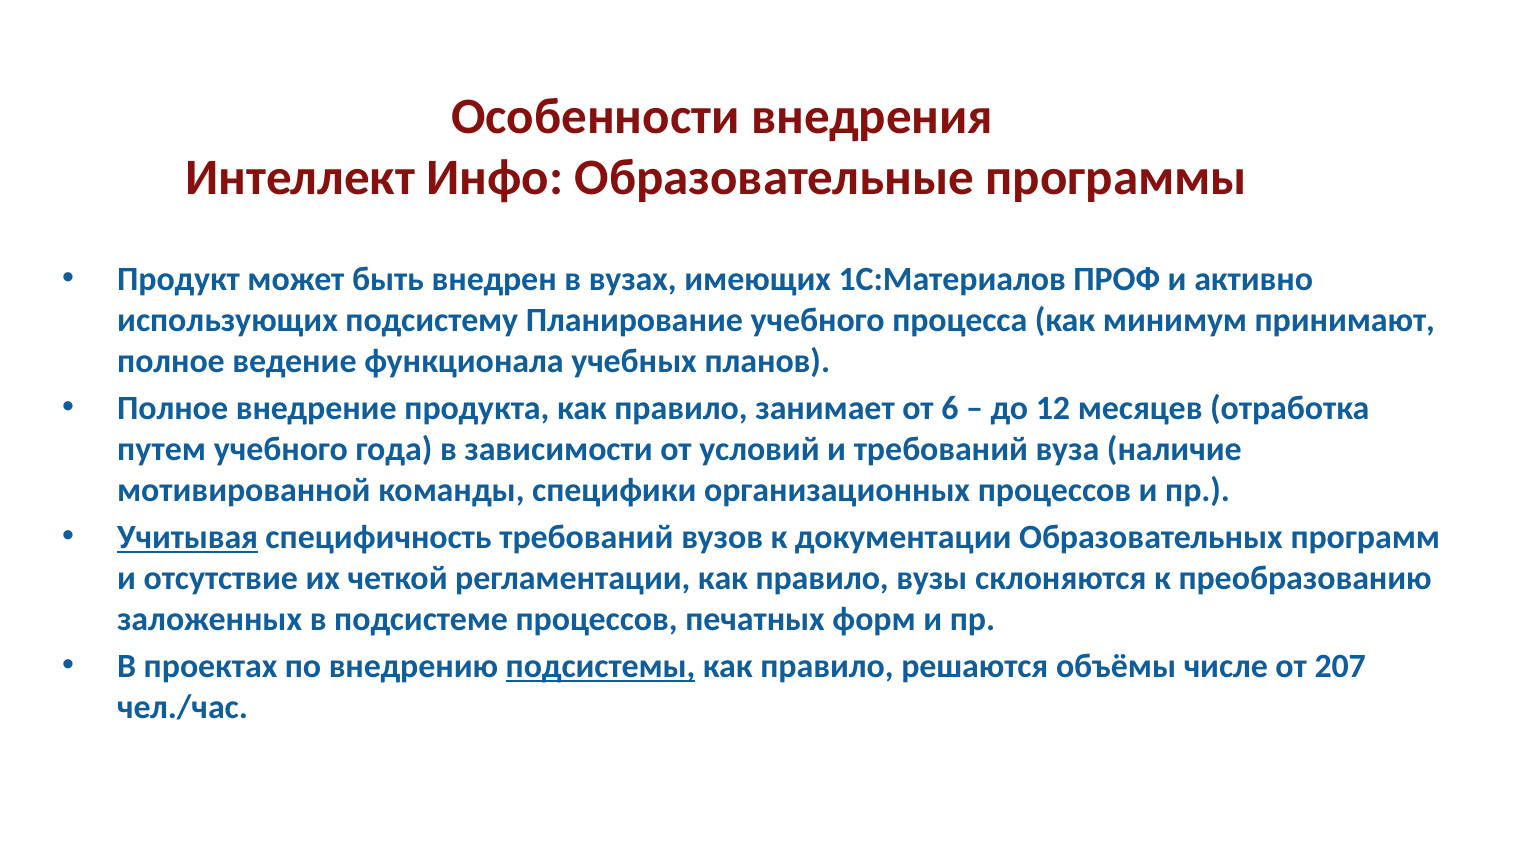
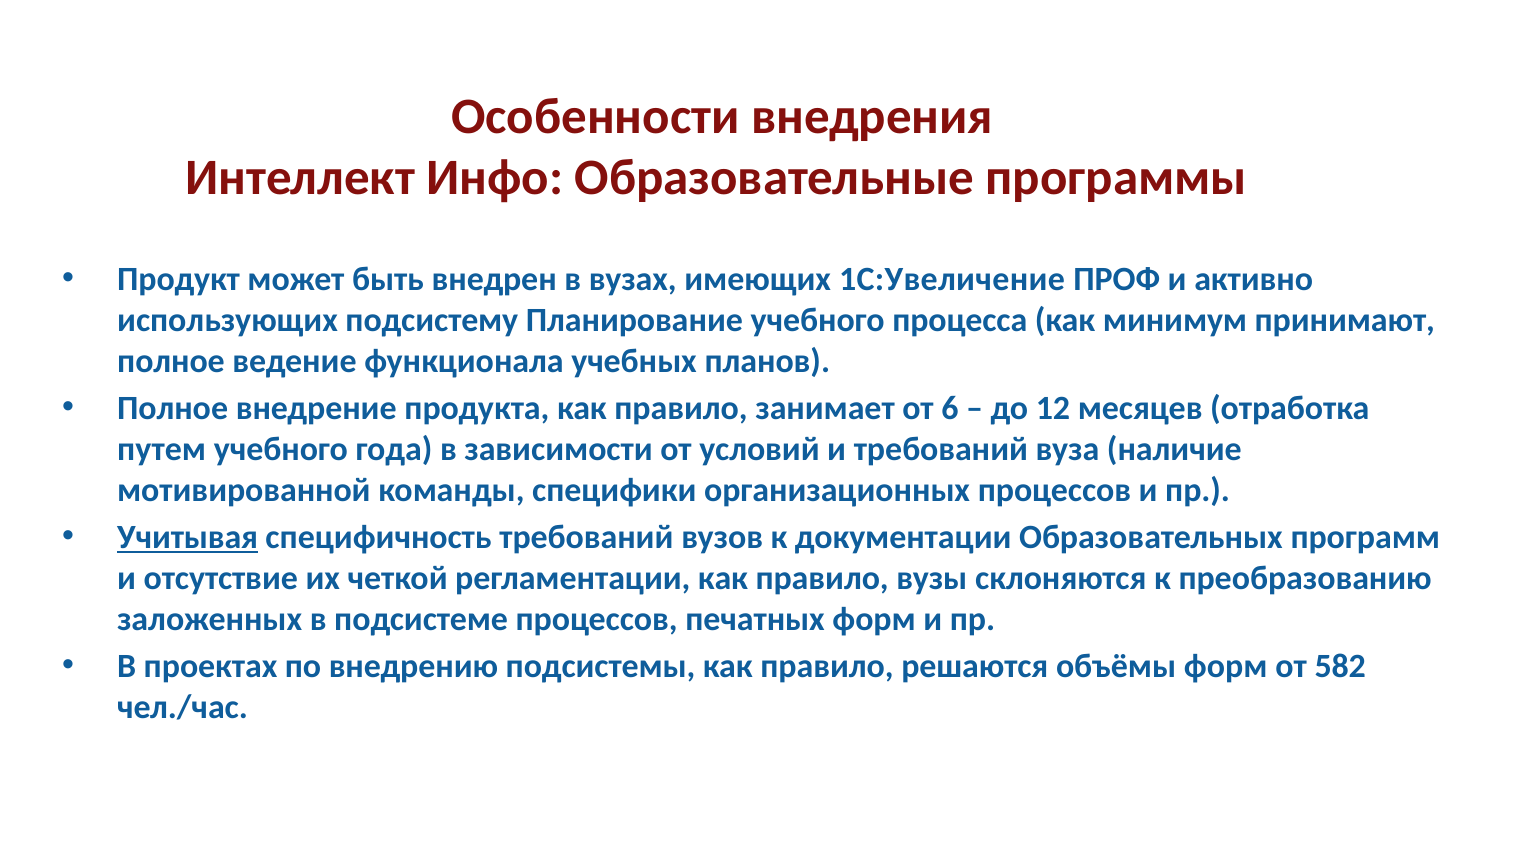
1С:Материалов: 1С:Материалов -> 1С:Увеличение
подсистемы underline: present -> none
объёмы числе: числе -> форм
207: 207 -> 582
